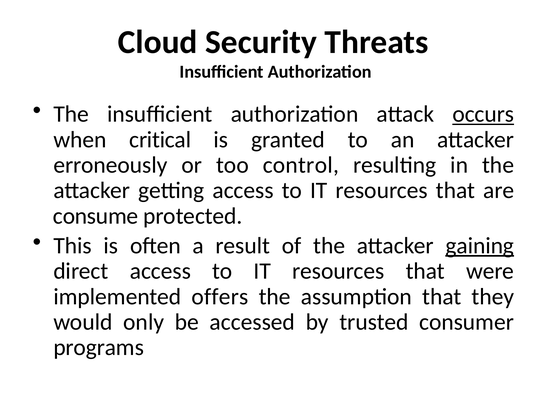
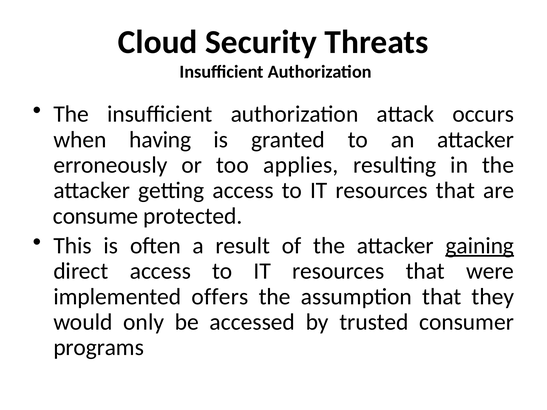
occurs underline: present -> none
critical: critical -> having
control: control -> applies
